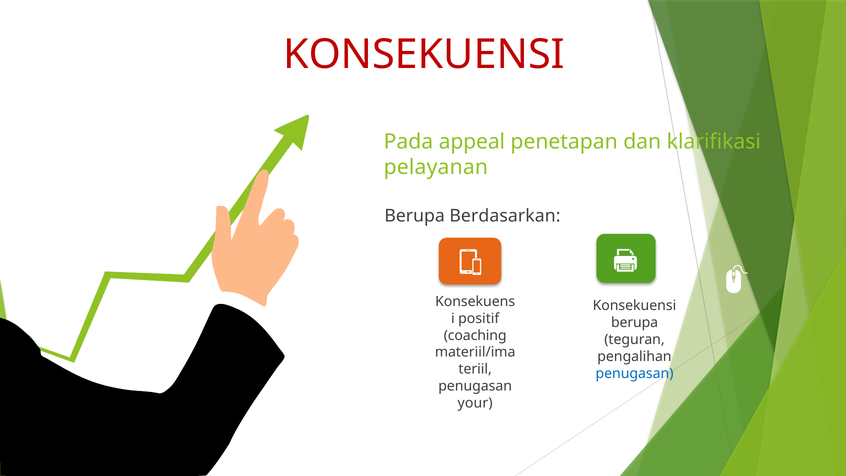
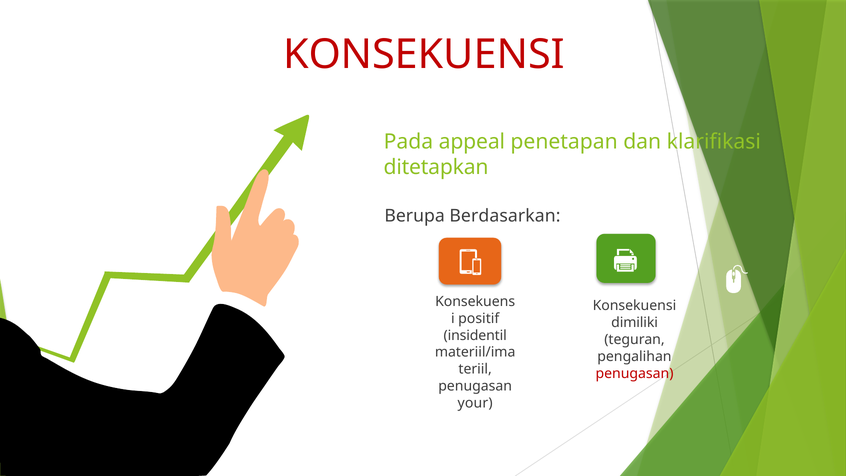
pelayanan: pelayanan -> ditetapkan
berupa at (635, 323): berupa -> dimiliki
coaching: coaching -> insidentil
penugasan at (635, 373) colour: blue -> red
